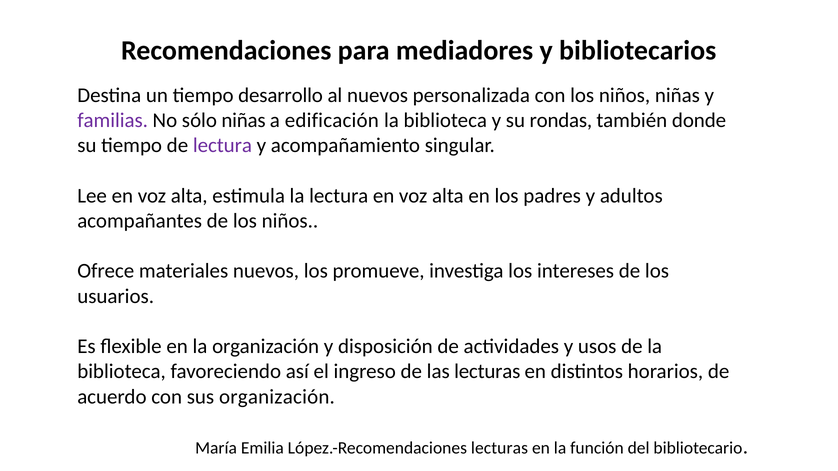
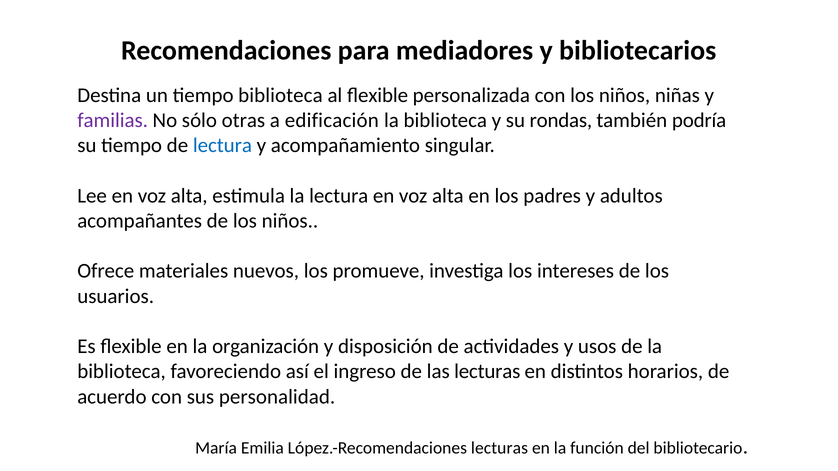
tiempo desarrollo: desarrollo -> biblioteca
al nuevos: nuevos -> ﬂexible
sólo niñas: niñas -> otras
donde: donde -> podría
lectura at (222, 146) colour: purple -> blue
sus organización: organización -> personalidad
